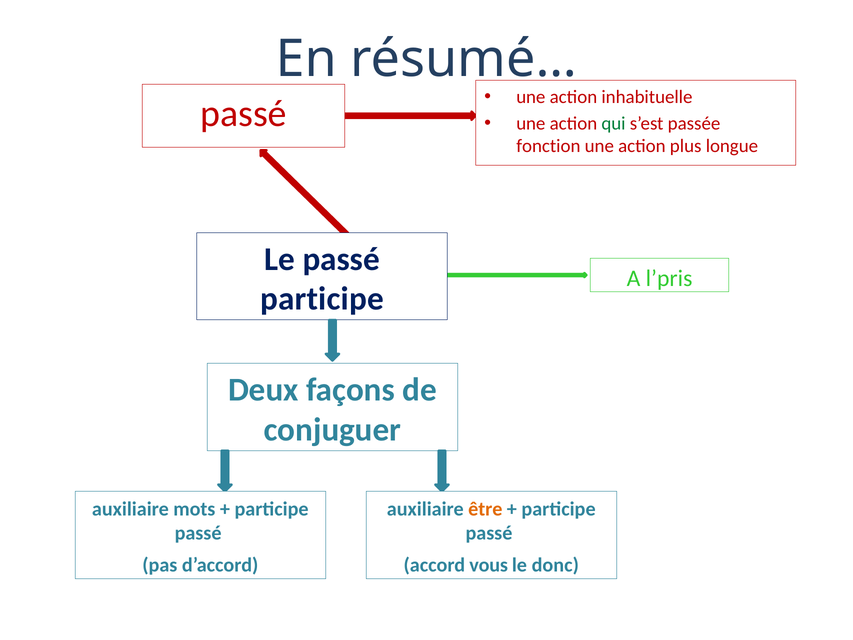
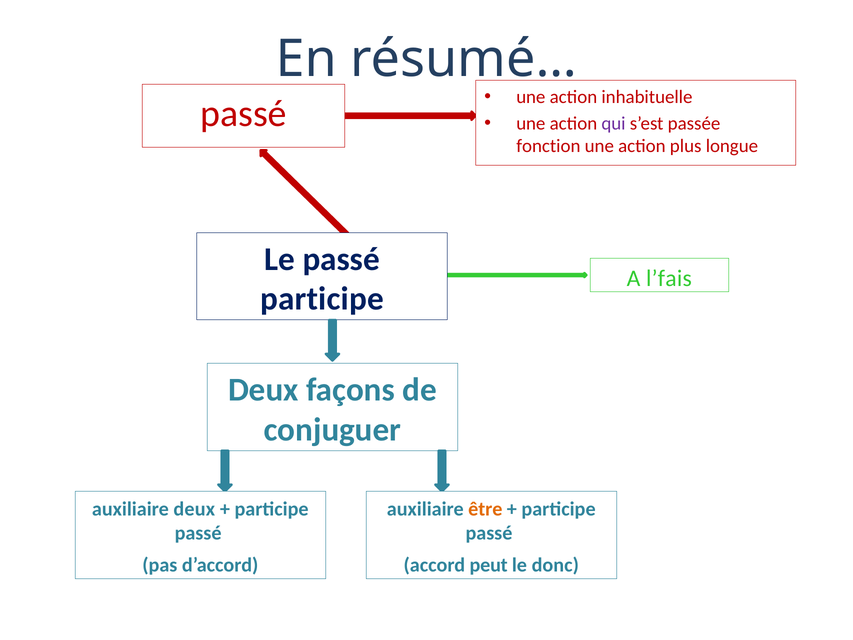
qui colour: green -> purple
l’pris: l’pris -> l’fais
auxiliaire mots: mots -> deux
vous: vous -> peut
